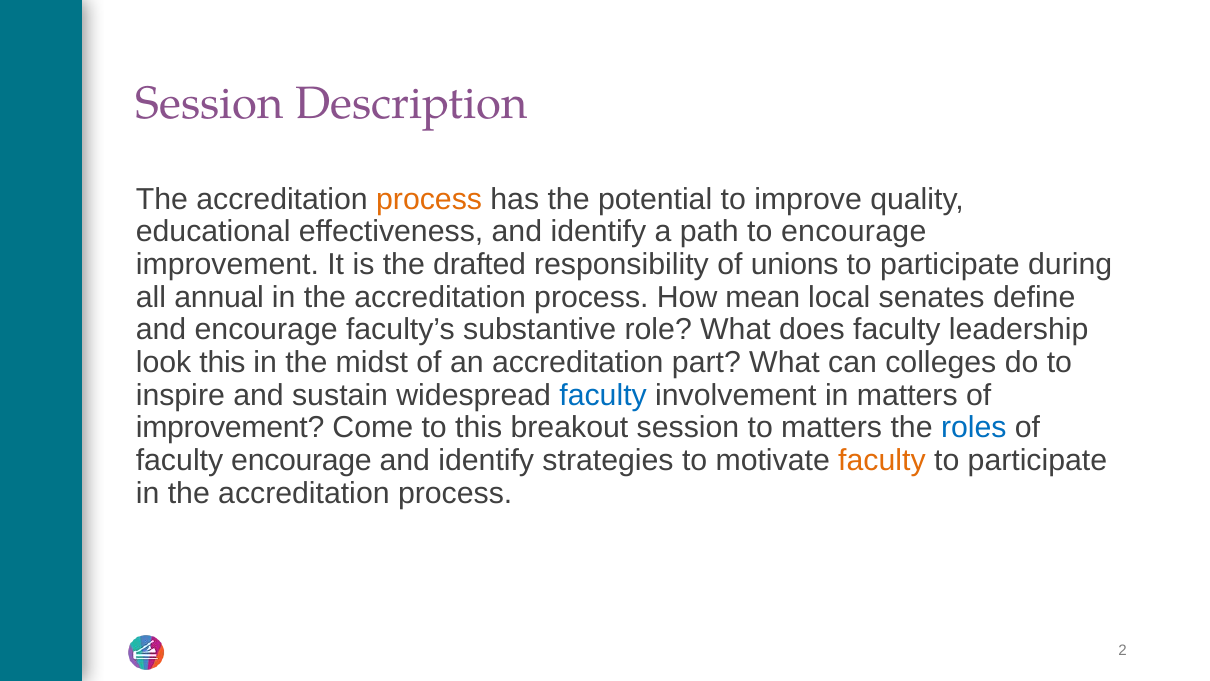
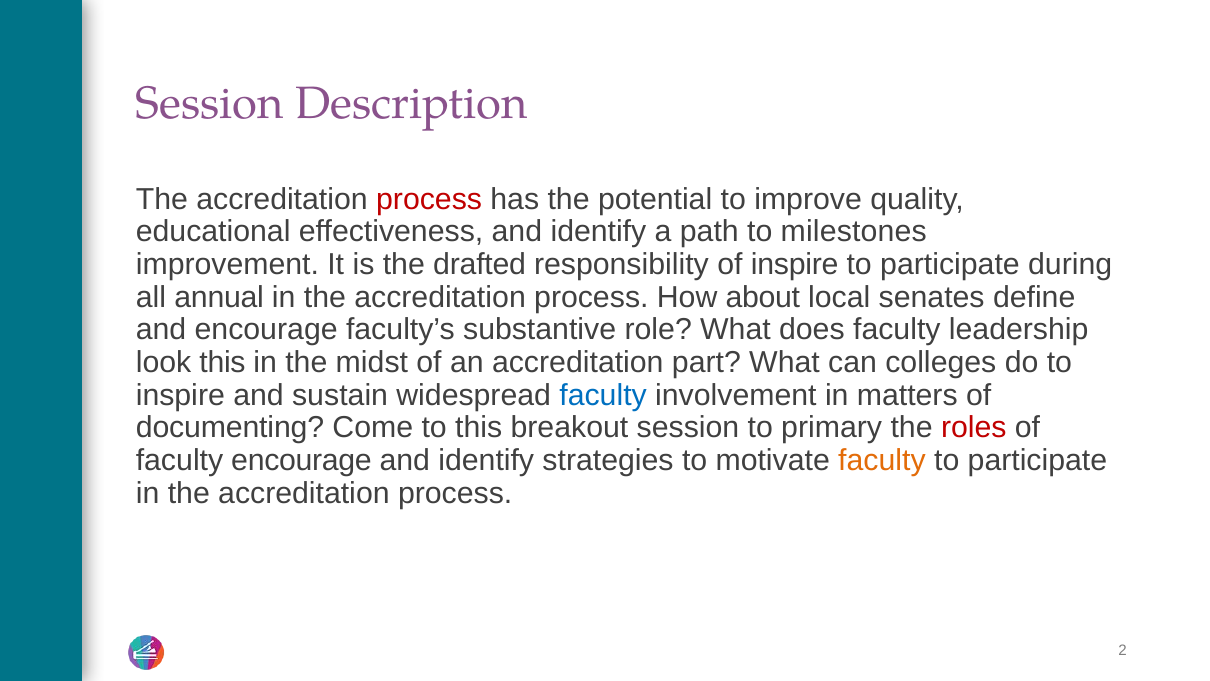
process at (429, 199) colour: orange -> red
to encourage: encourage -> milestones
of unions: unions -> inspire
mean: mean -> about
improvement at (230, 428): improvement -> documenting
to matters: matters -> primary
roles colour: blue -> red
